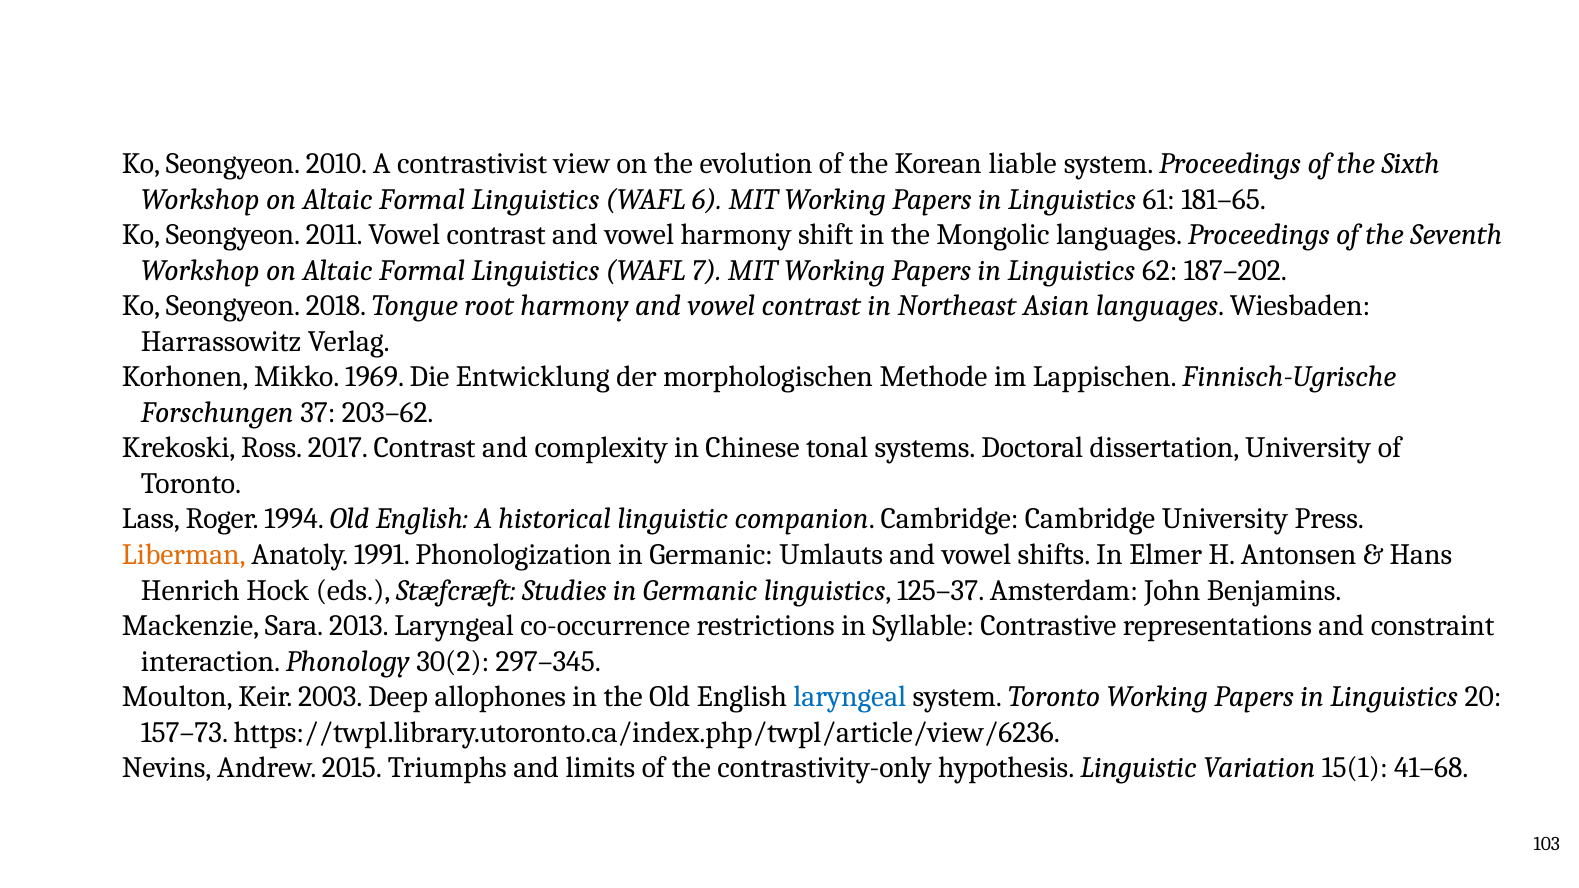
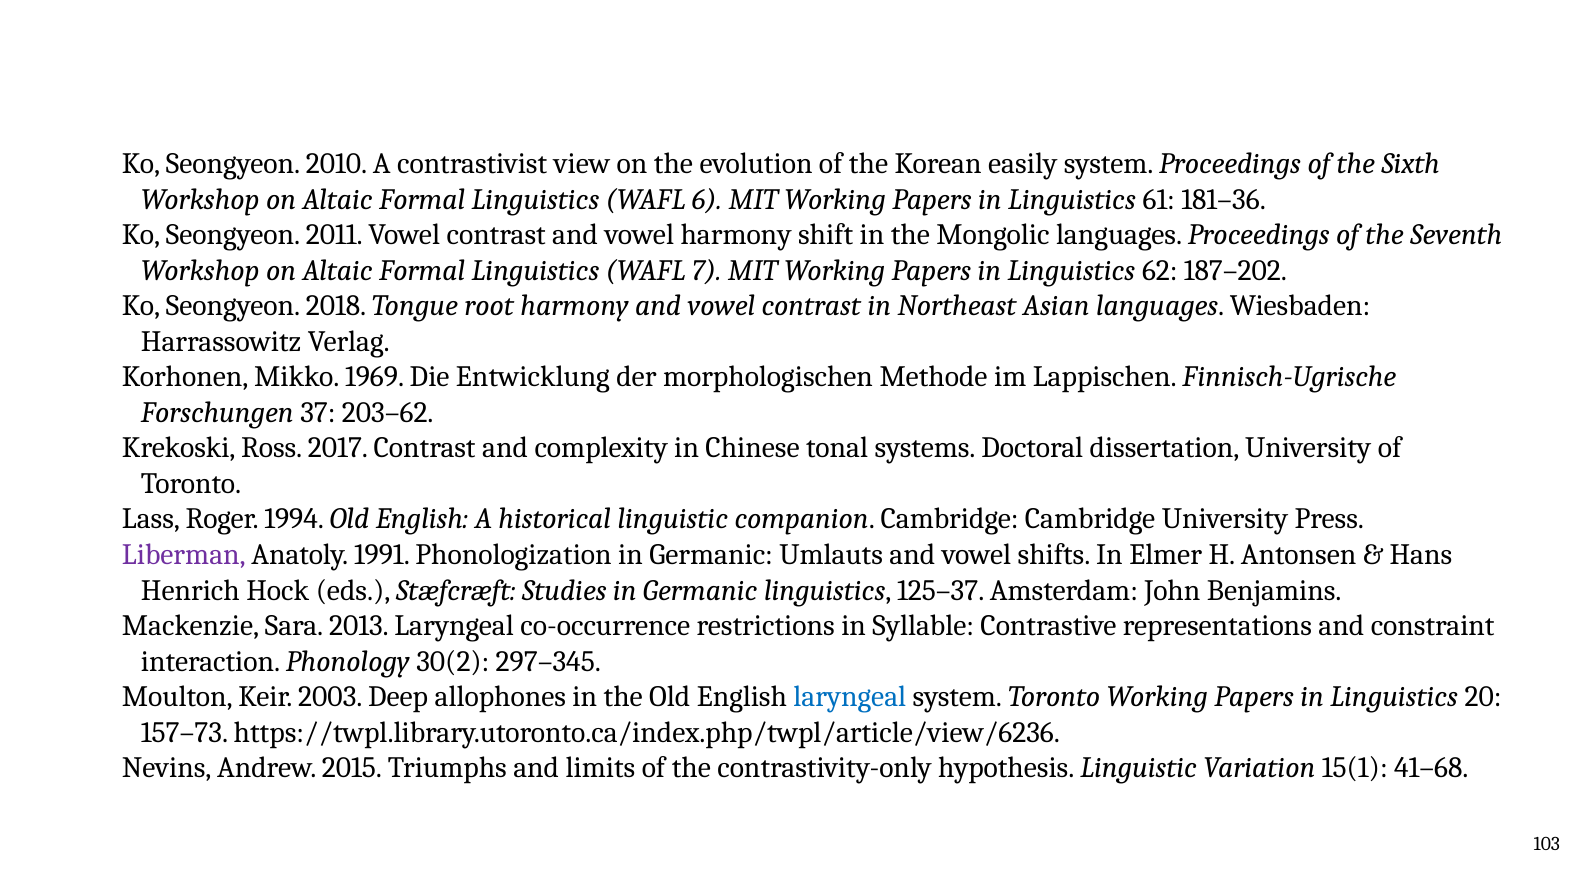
liable: liable -> easily
181–65: 181–65 -> 181–36
Liberman colour: orange -> purple
